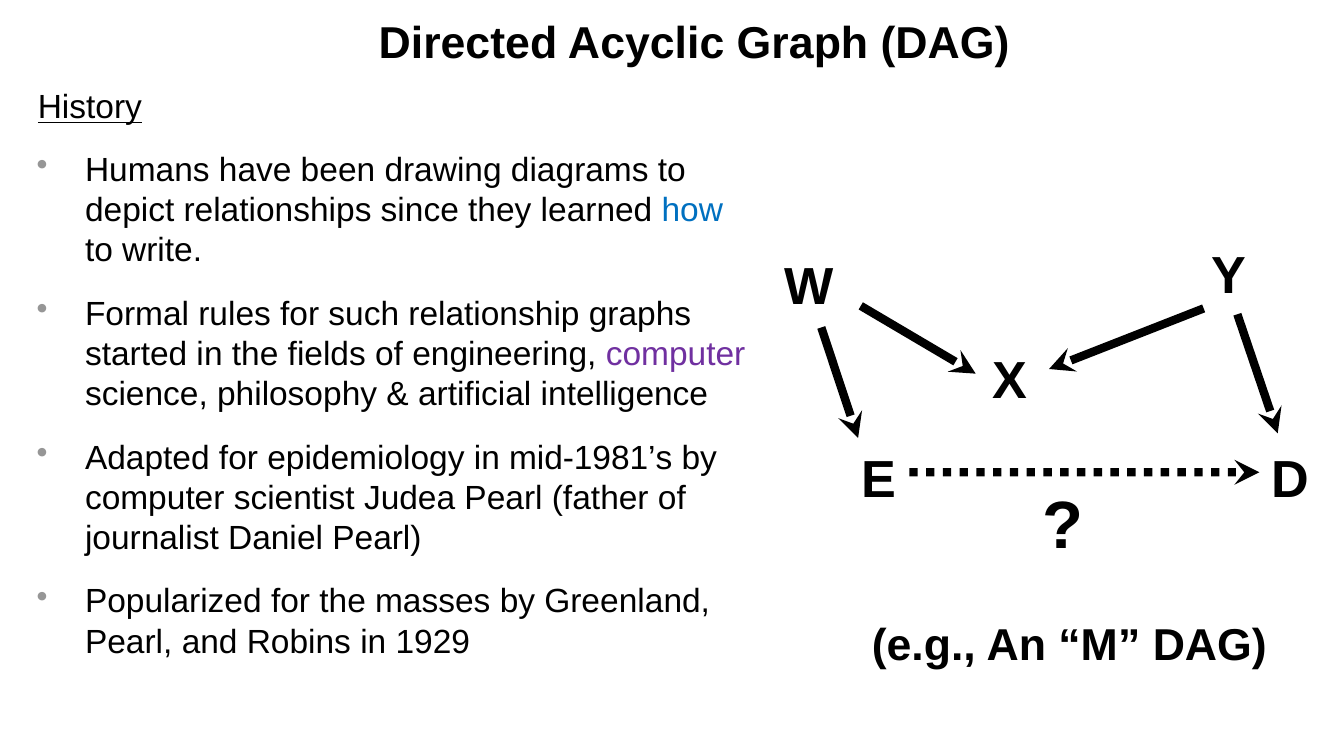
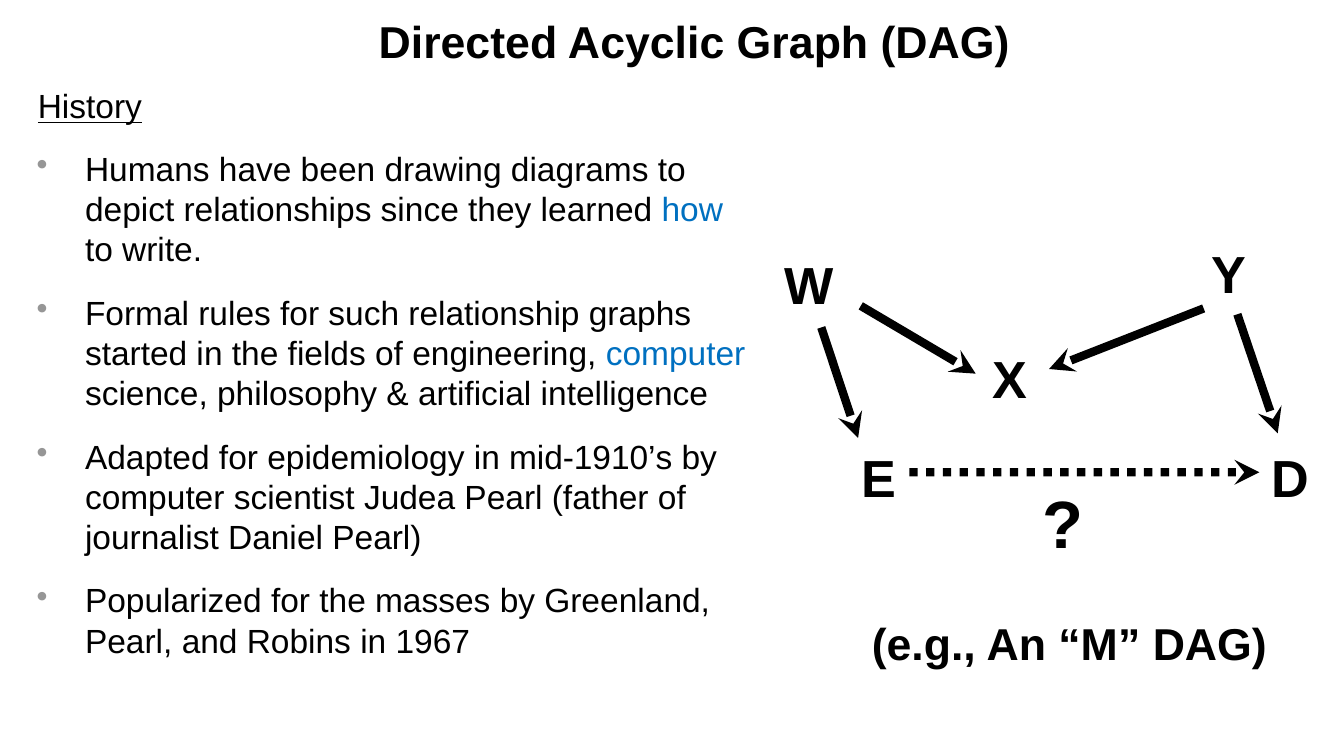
computer at (676, 354) colour: purple -> blue
mid-1981’s: mid-1981’s -> mid-1910’s
1929: 1929 -> 1967
